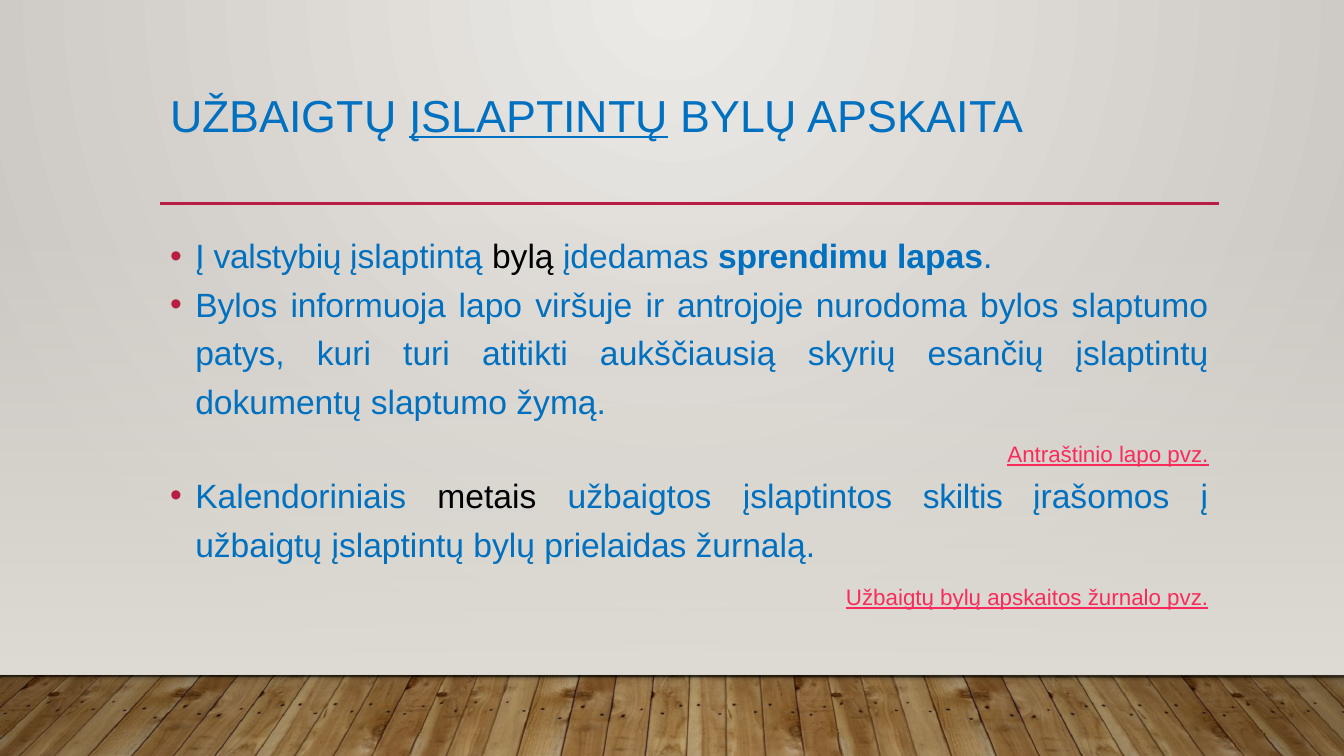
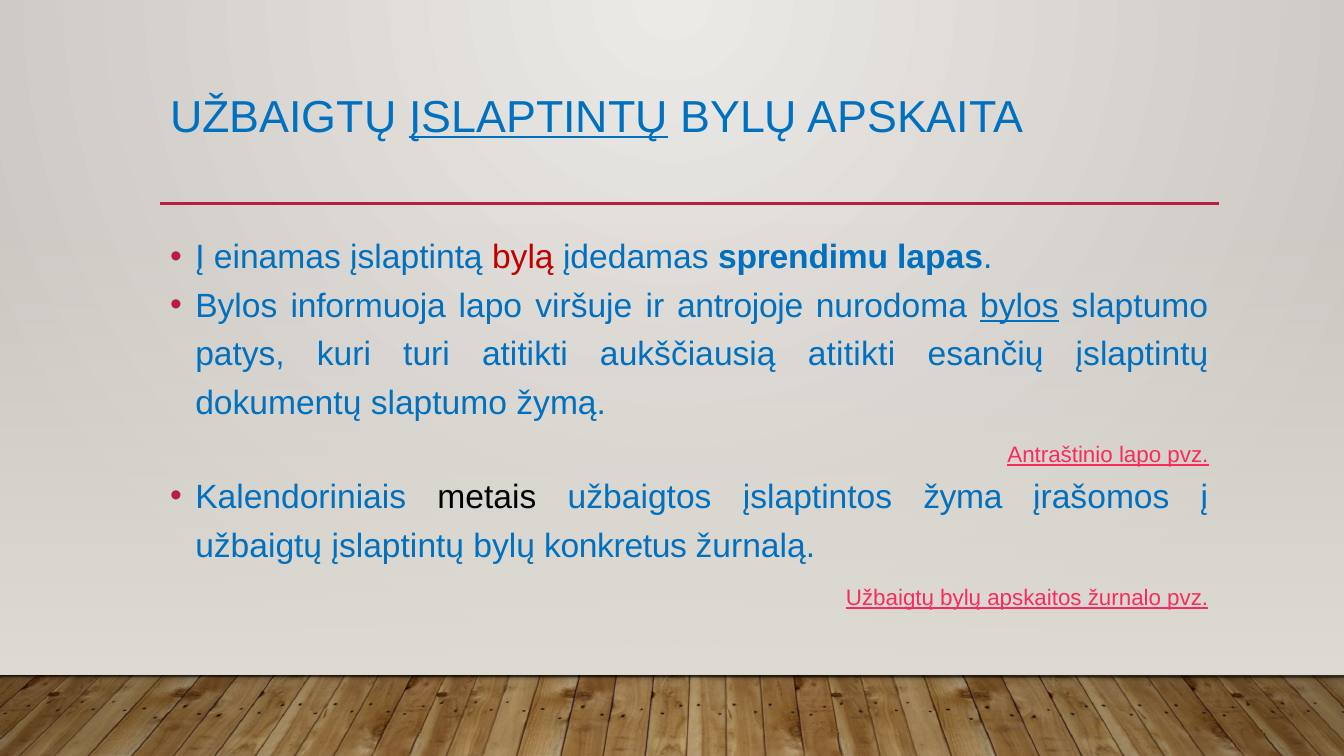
valstybių: valstybių -> einamas
bylą colour: black -> red
bylos at (1019, 306) underline: none -> present
aukščiausią skyrių: skyrių -> atitikti
skiltis: skiltis -> žyma
prielaidas: prielaidas -> konkretus
